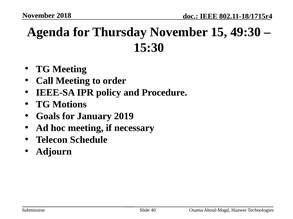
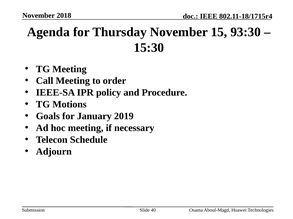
49:30: 49:30 -> 93:30
